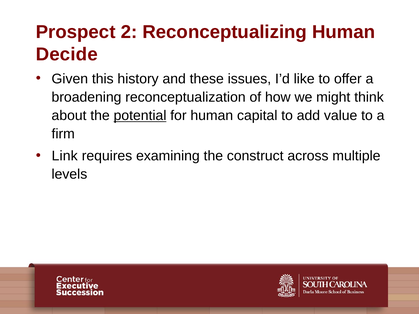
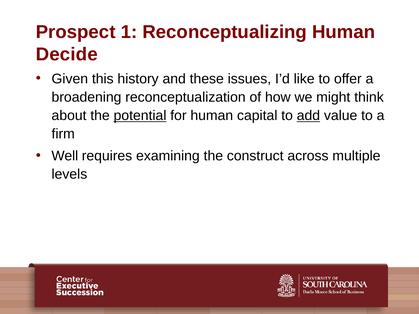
2: 2 -> 1
add underline: none -> present
Link: Link -> Well
